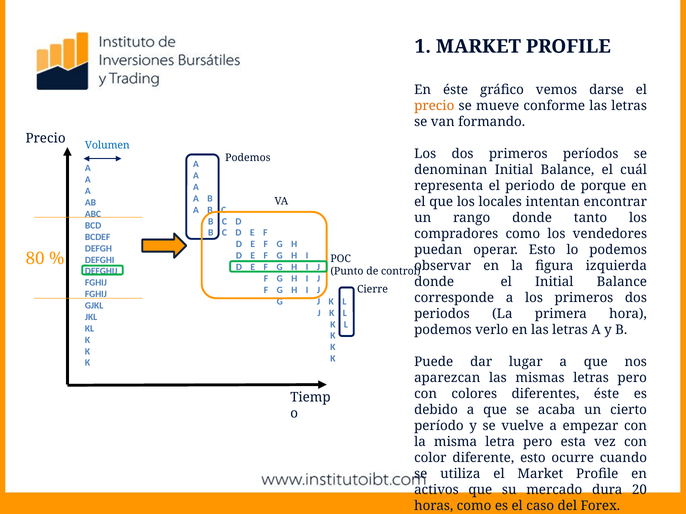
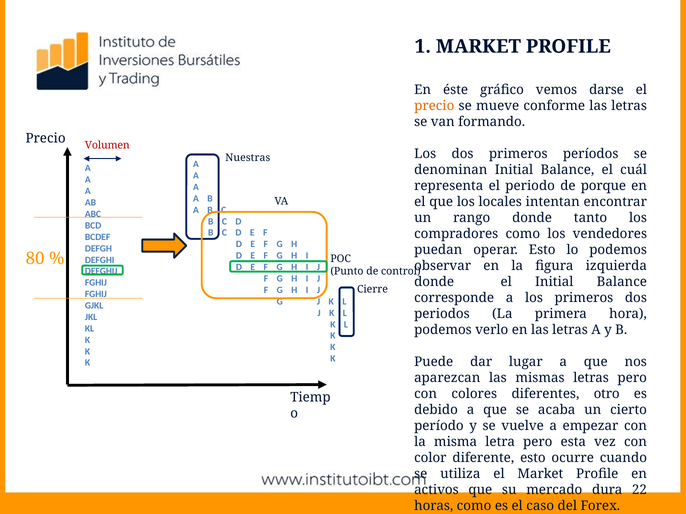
Volumen colour: blue -> red
Podemos at (248, 158): Podemos -> Nuestras
diferentes éste: éste -> otro
20: 20 -> 22
